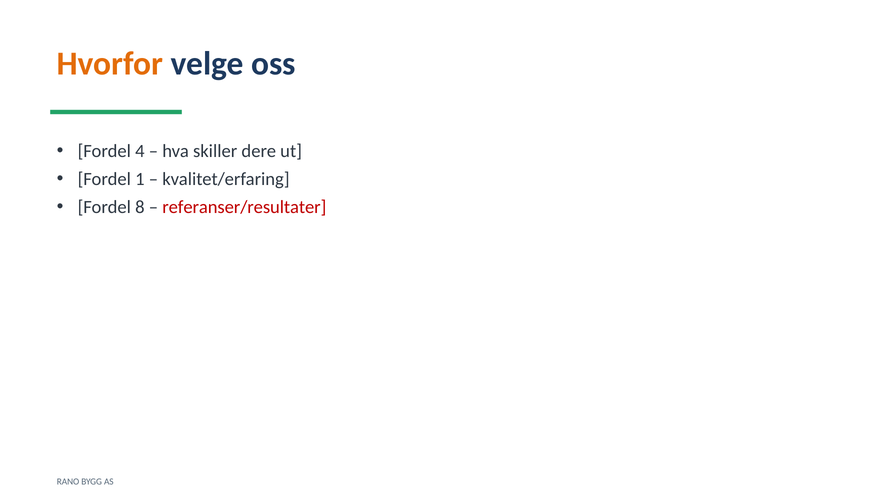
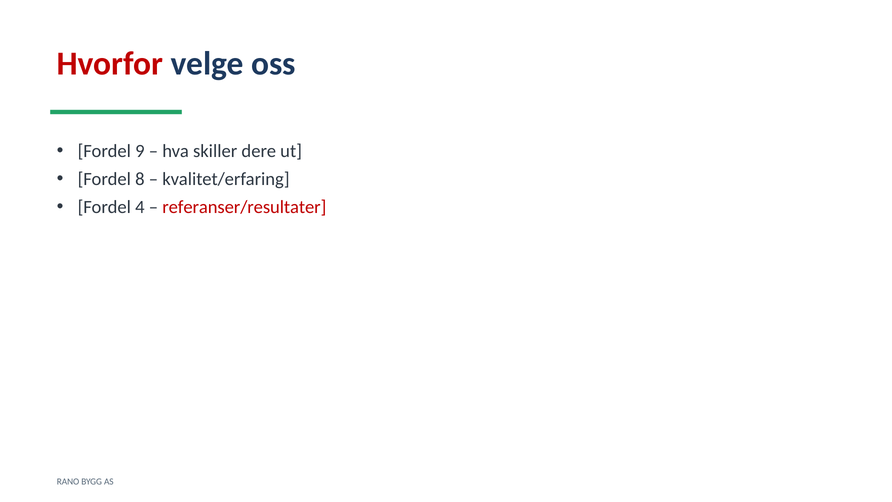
Hvorfor colour: orange -> red
4: 4 -> 9
1: 1 -> 8
8: 8 -> 4
